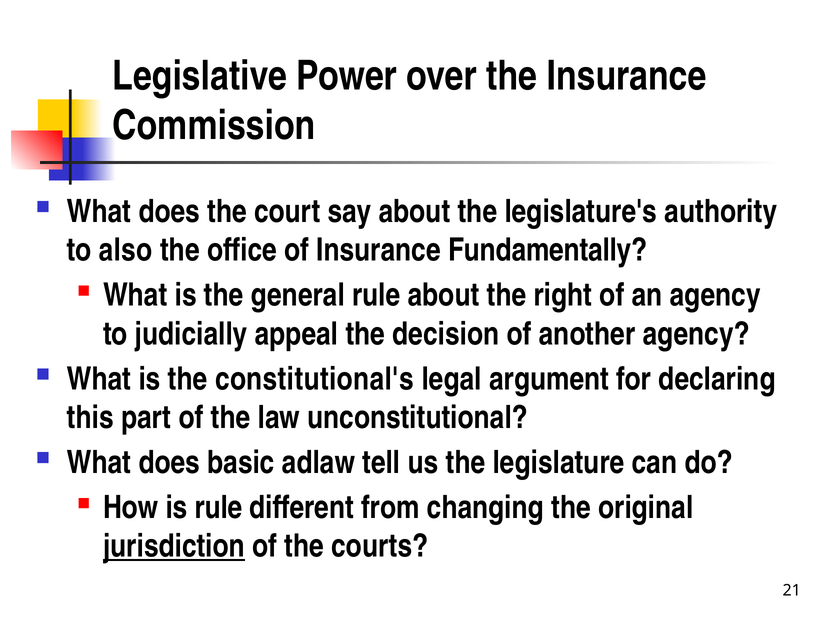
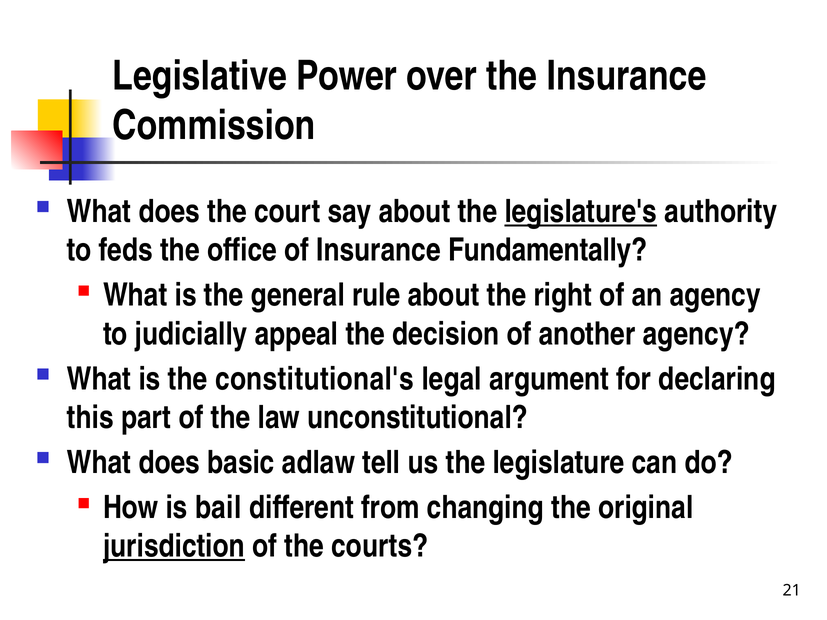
legislature's underline: none -> present
also: also -> feds
is rule: rule -> bail
